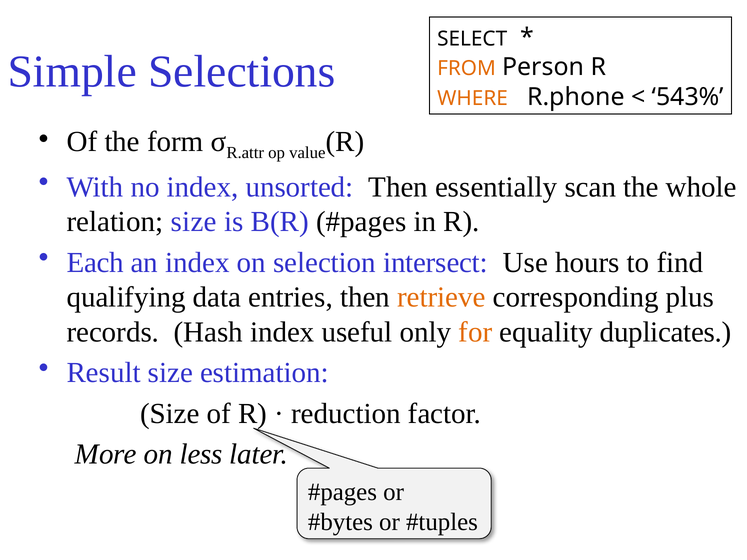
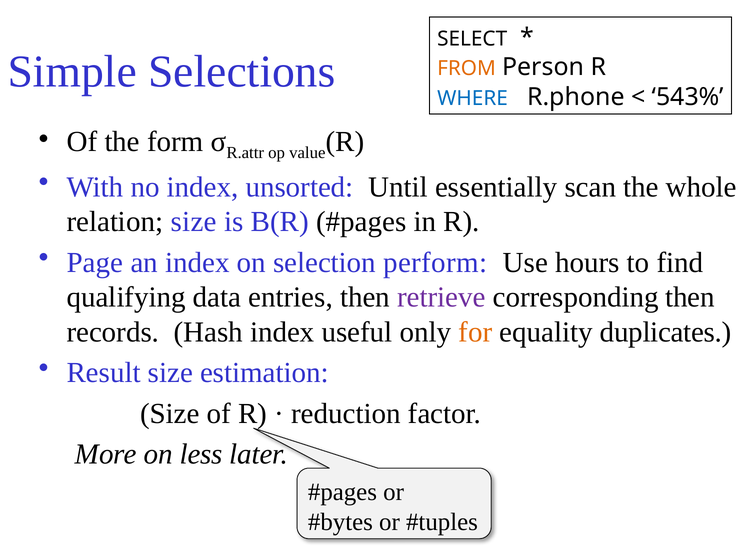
WHERE colour: orange -> blue
unsorted Then: Then -> Until
Each: Each -> Page
intersect: intersect -> perform
retrieve colour: orange -> purple
corresponding plus: plus -> then
